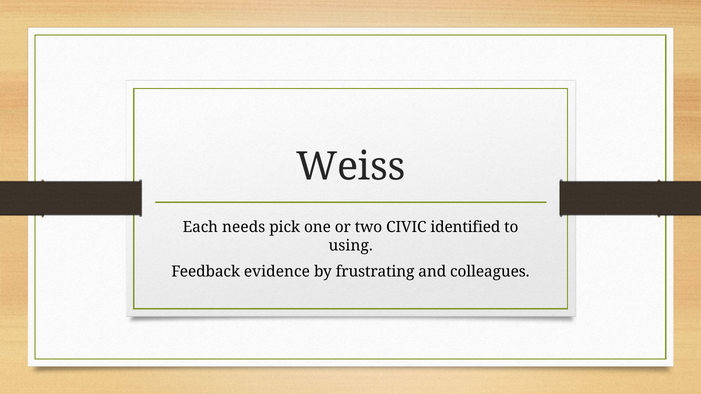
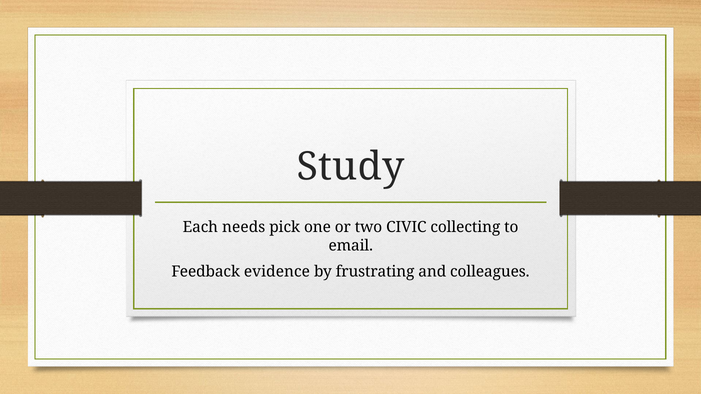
Weiss: Weiss -> Study
identified: identified -> collecting
using: using -> email
